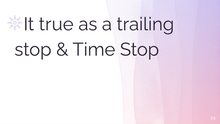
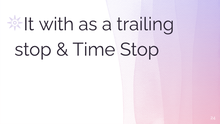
true: true -> with
